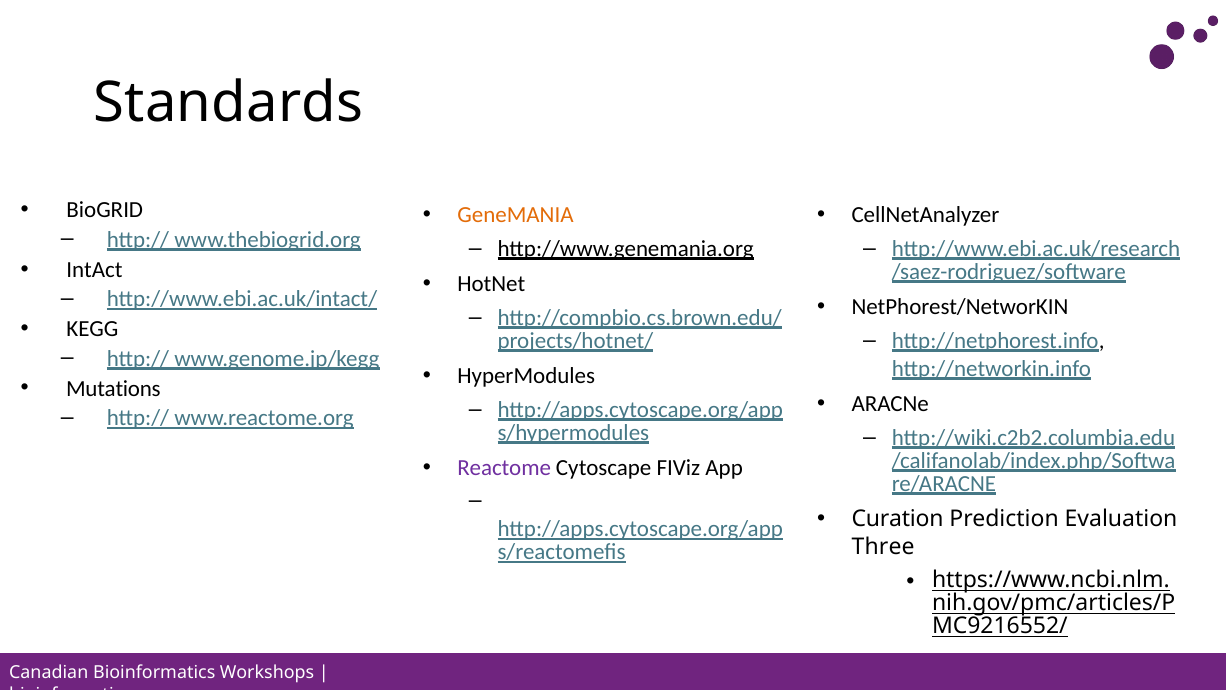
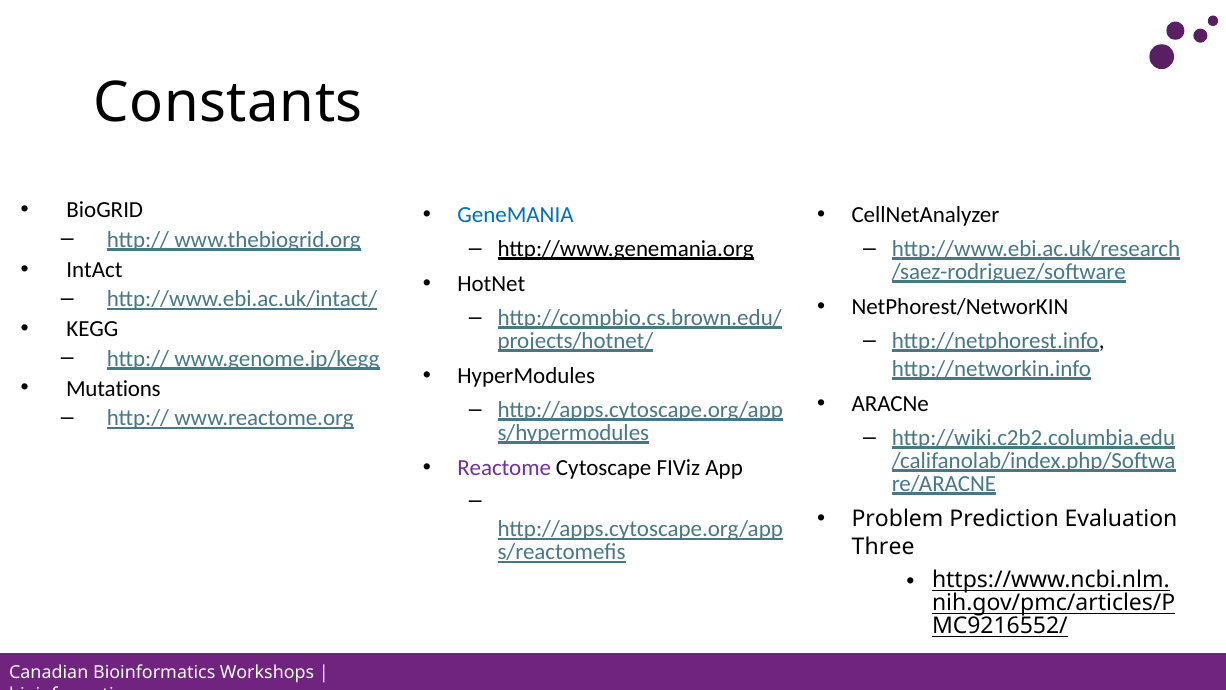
Standards: Standards -> Constants
GeneMANIA colour: orange -> blue
Curation: Curation -> Problem
